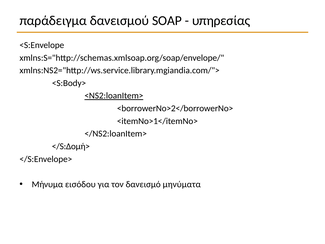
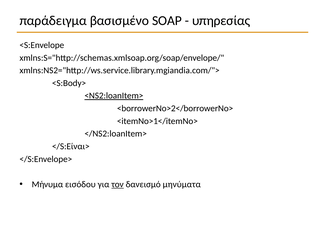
δανεισμού: δανεισμού -> βασισμένο
</S:Δομή>: </S:Δομή> -> </S:Είναι>
τον underline: none -> present
